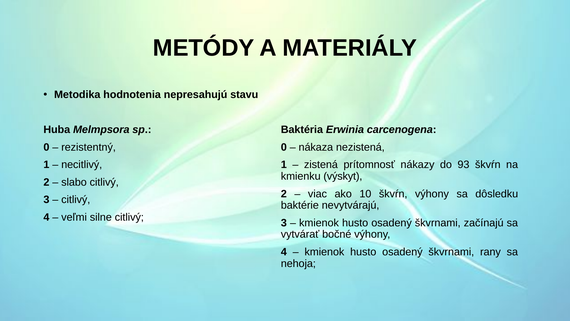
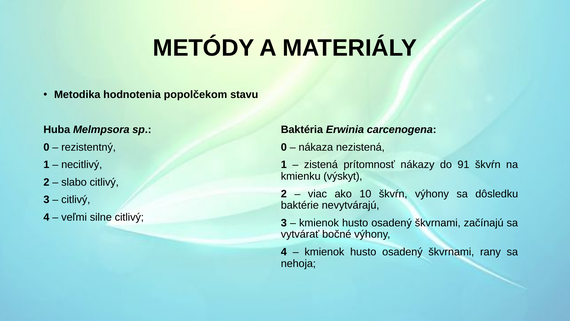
nepresahujú: nepresahujú -> popolčekom
93: 93 -> 91
